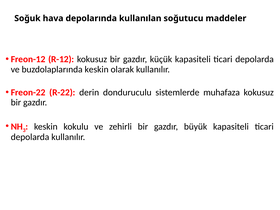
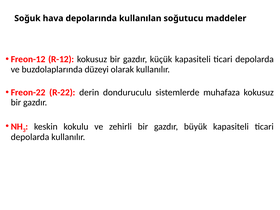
buzdolaplarında keskin: keskin -> düzeyi
